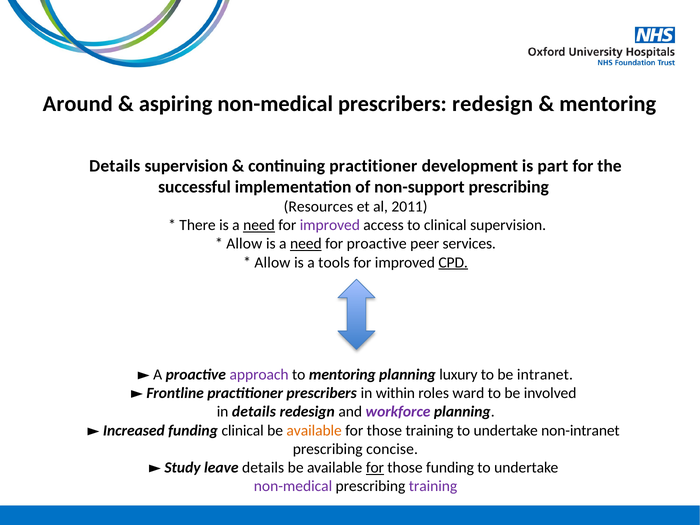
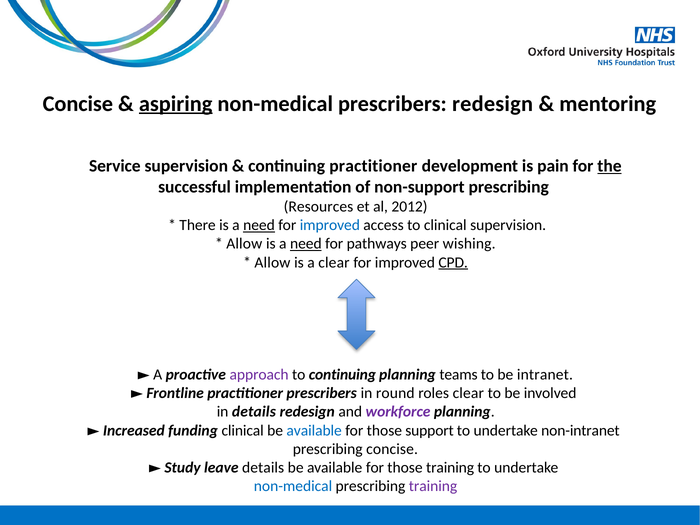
Around at (78, 104): Around -> Concise
aspiring underline: none -> present
Details at (115, 166): Details -> Service
part: part -> pain
the underline: none -> present
2011: 2011 -> 2012
improved at (330, 225) colour: purple -> blue
for proactive: proactive -> pathways
services: services -> wishing
a tools: tools -> clear
to mentoring: mentoring -> continuing
luxury: luxury -> teams
within: within -> round
roles ward: ward -> clear
available at (314, 430) colour: orange -> blue
those training: training -> support
for at (375, 468) underline: present -> none
those funding: funding -> training
non-medical at (293, 486) colour: purple -> blue
